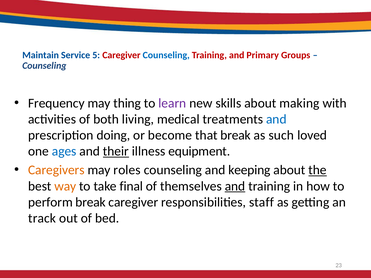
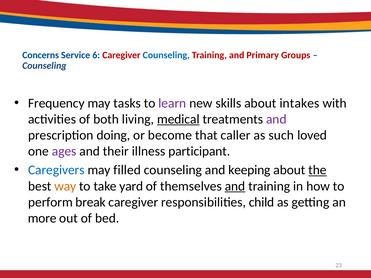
Maintain: Maintain -> Concerns
5: 5 -> 6
thing: thing -> tasks
making: making -> intakes
medical underline: none -> present
and at (276, 119) colour: blue -> purple
that break: break -> caller
ages colour: blue -> purple
their underline: present -> none
equipment: equipment -> participant
Caregivers colour: orange -> blue
roles: roles -> filled
final: final -> yard
staff: staff -> child
track: track -> more
